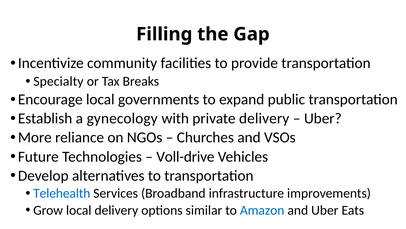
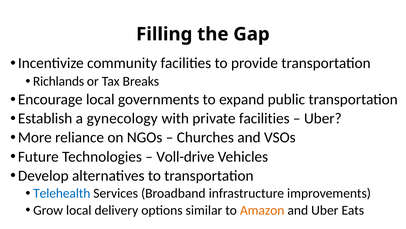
Specialty: Specialty -> Richlands
private delivery: delivery -> facilities
Amazon colour: blue -> orange
